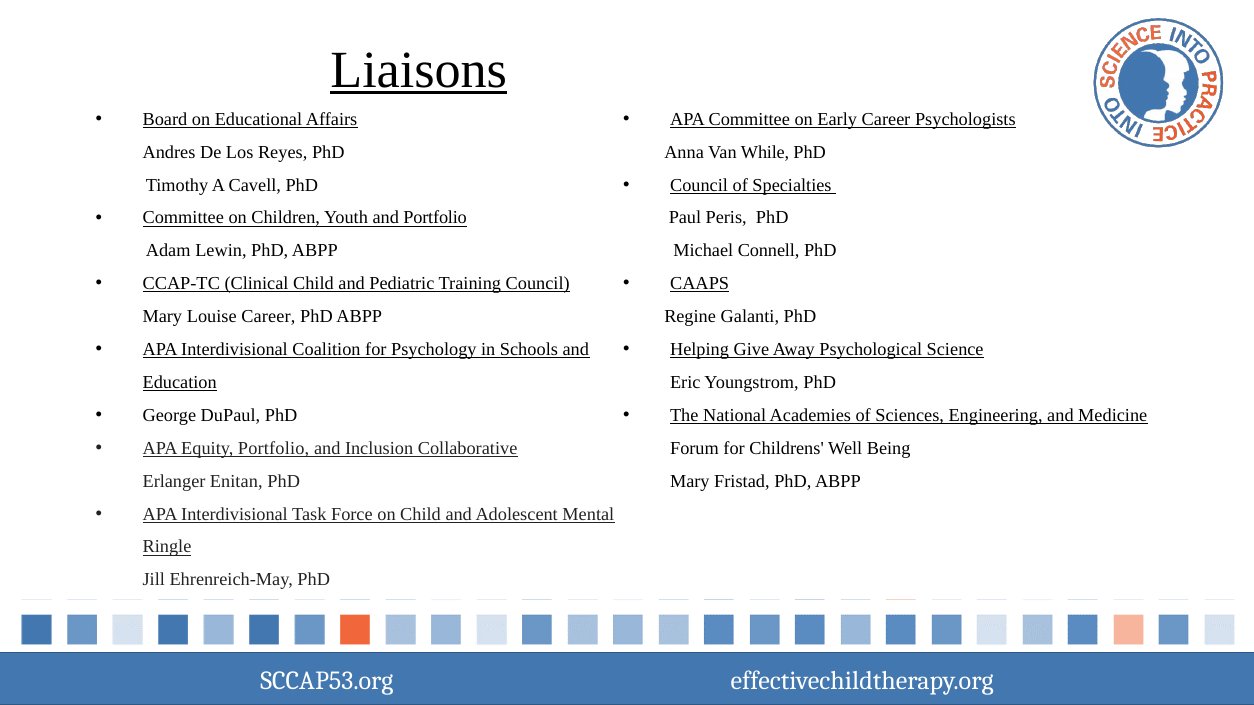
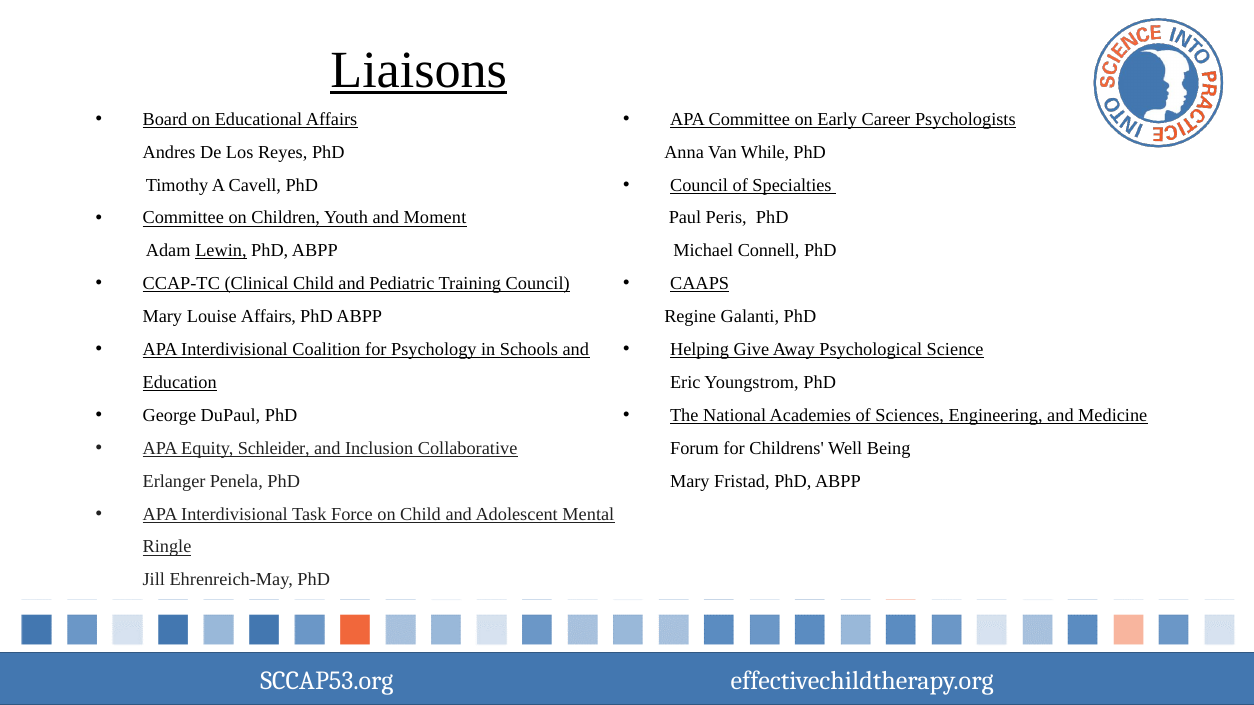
and Portfolio: Portfolio -> Moment
Lewin underline: none -> present
Louise Career: Career -> Affairs
Equity Portfolio: Portfolio -> Schleider
Enitan: Enitan -> Penela
